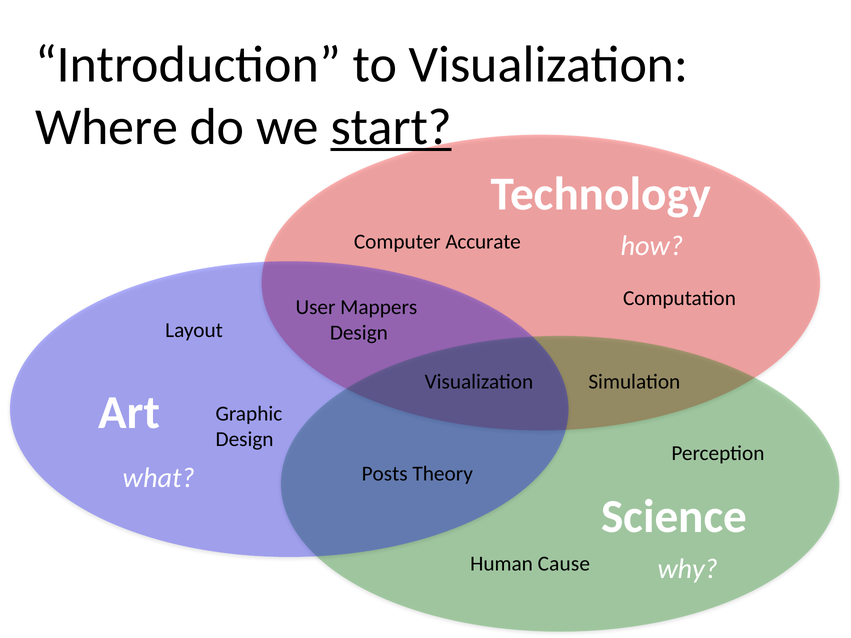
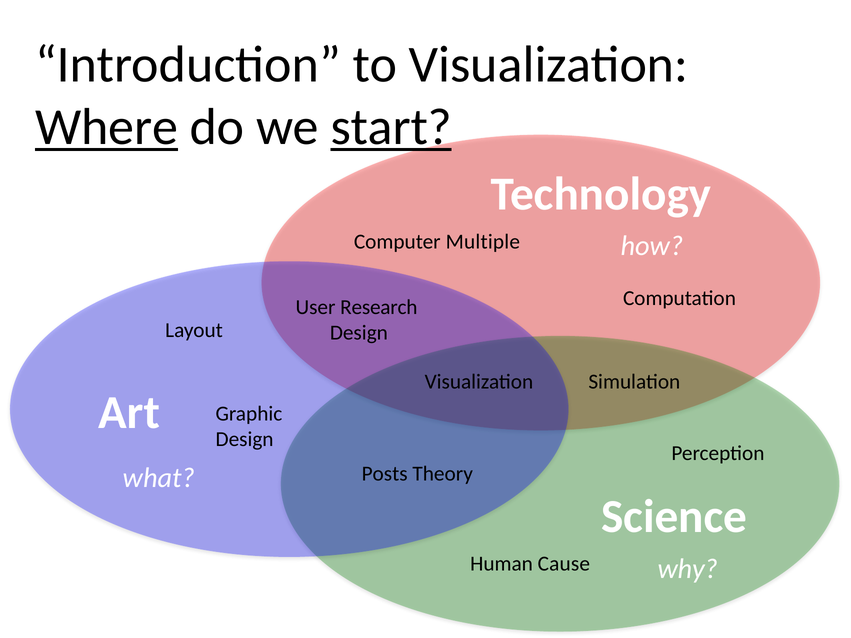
Where underline: none -> present
Accurate: Accurate -> Multiple
Mappers: Mappers -> Research
